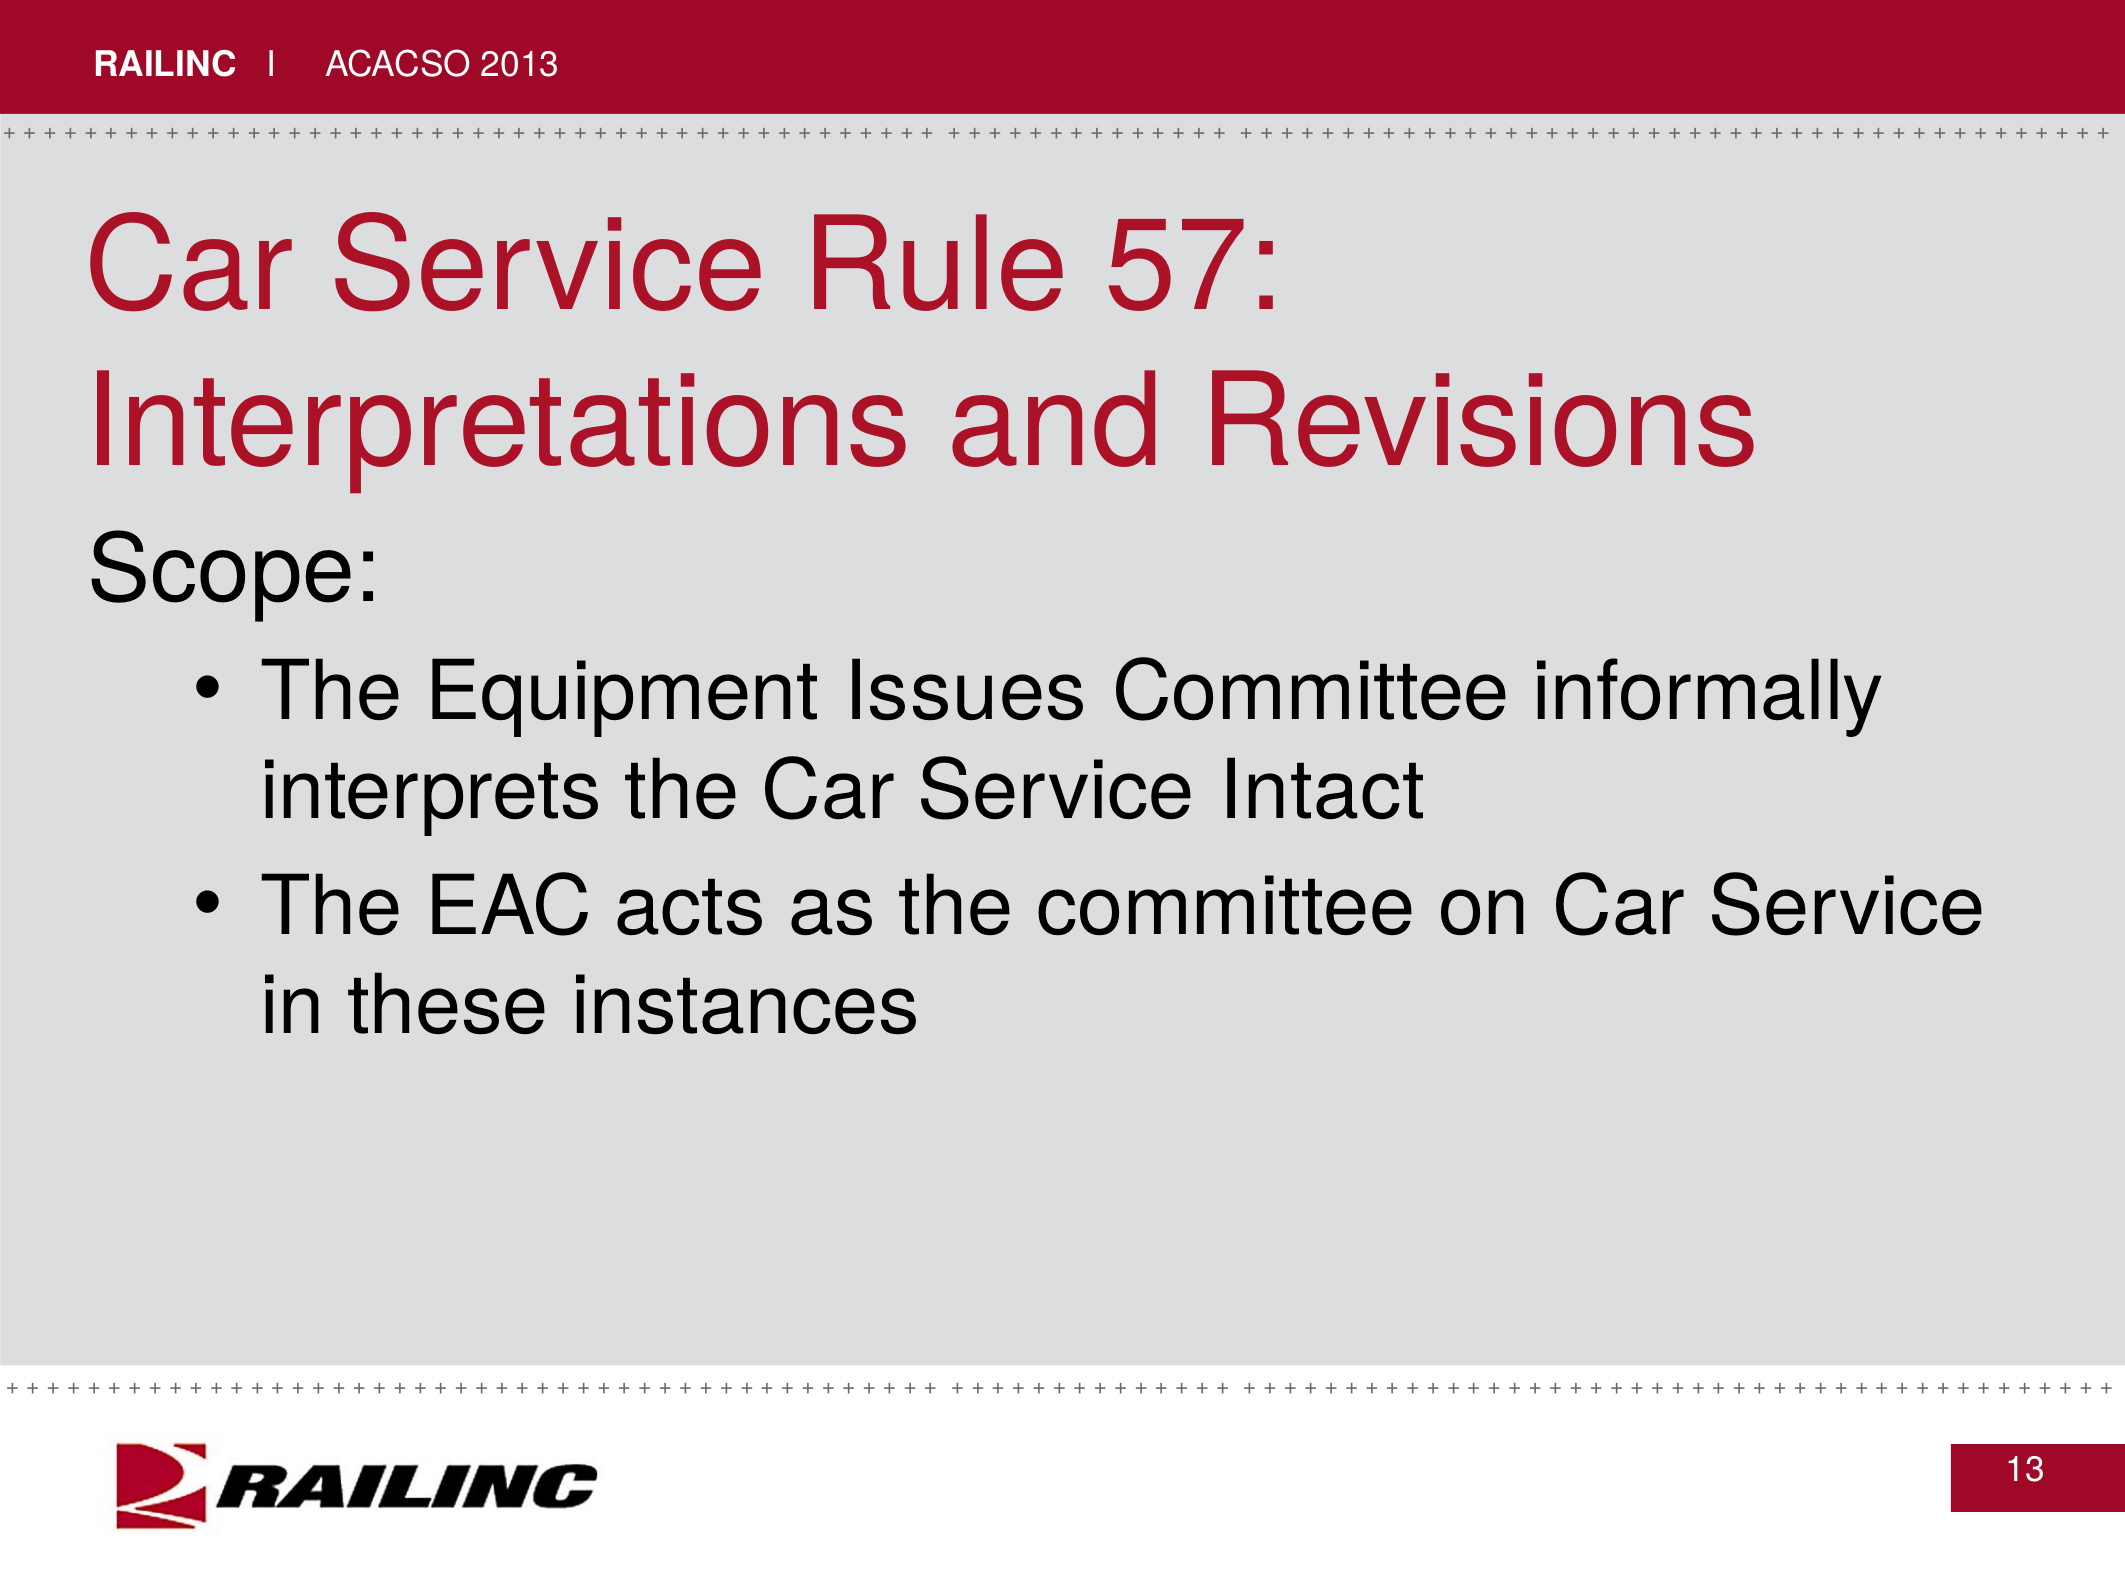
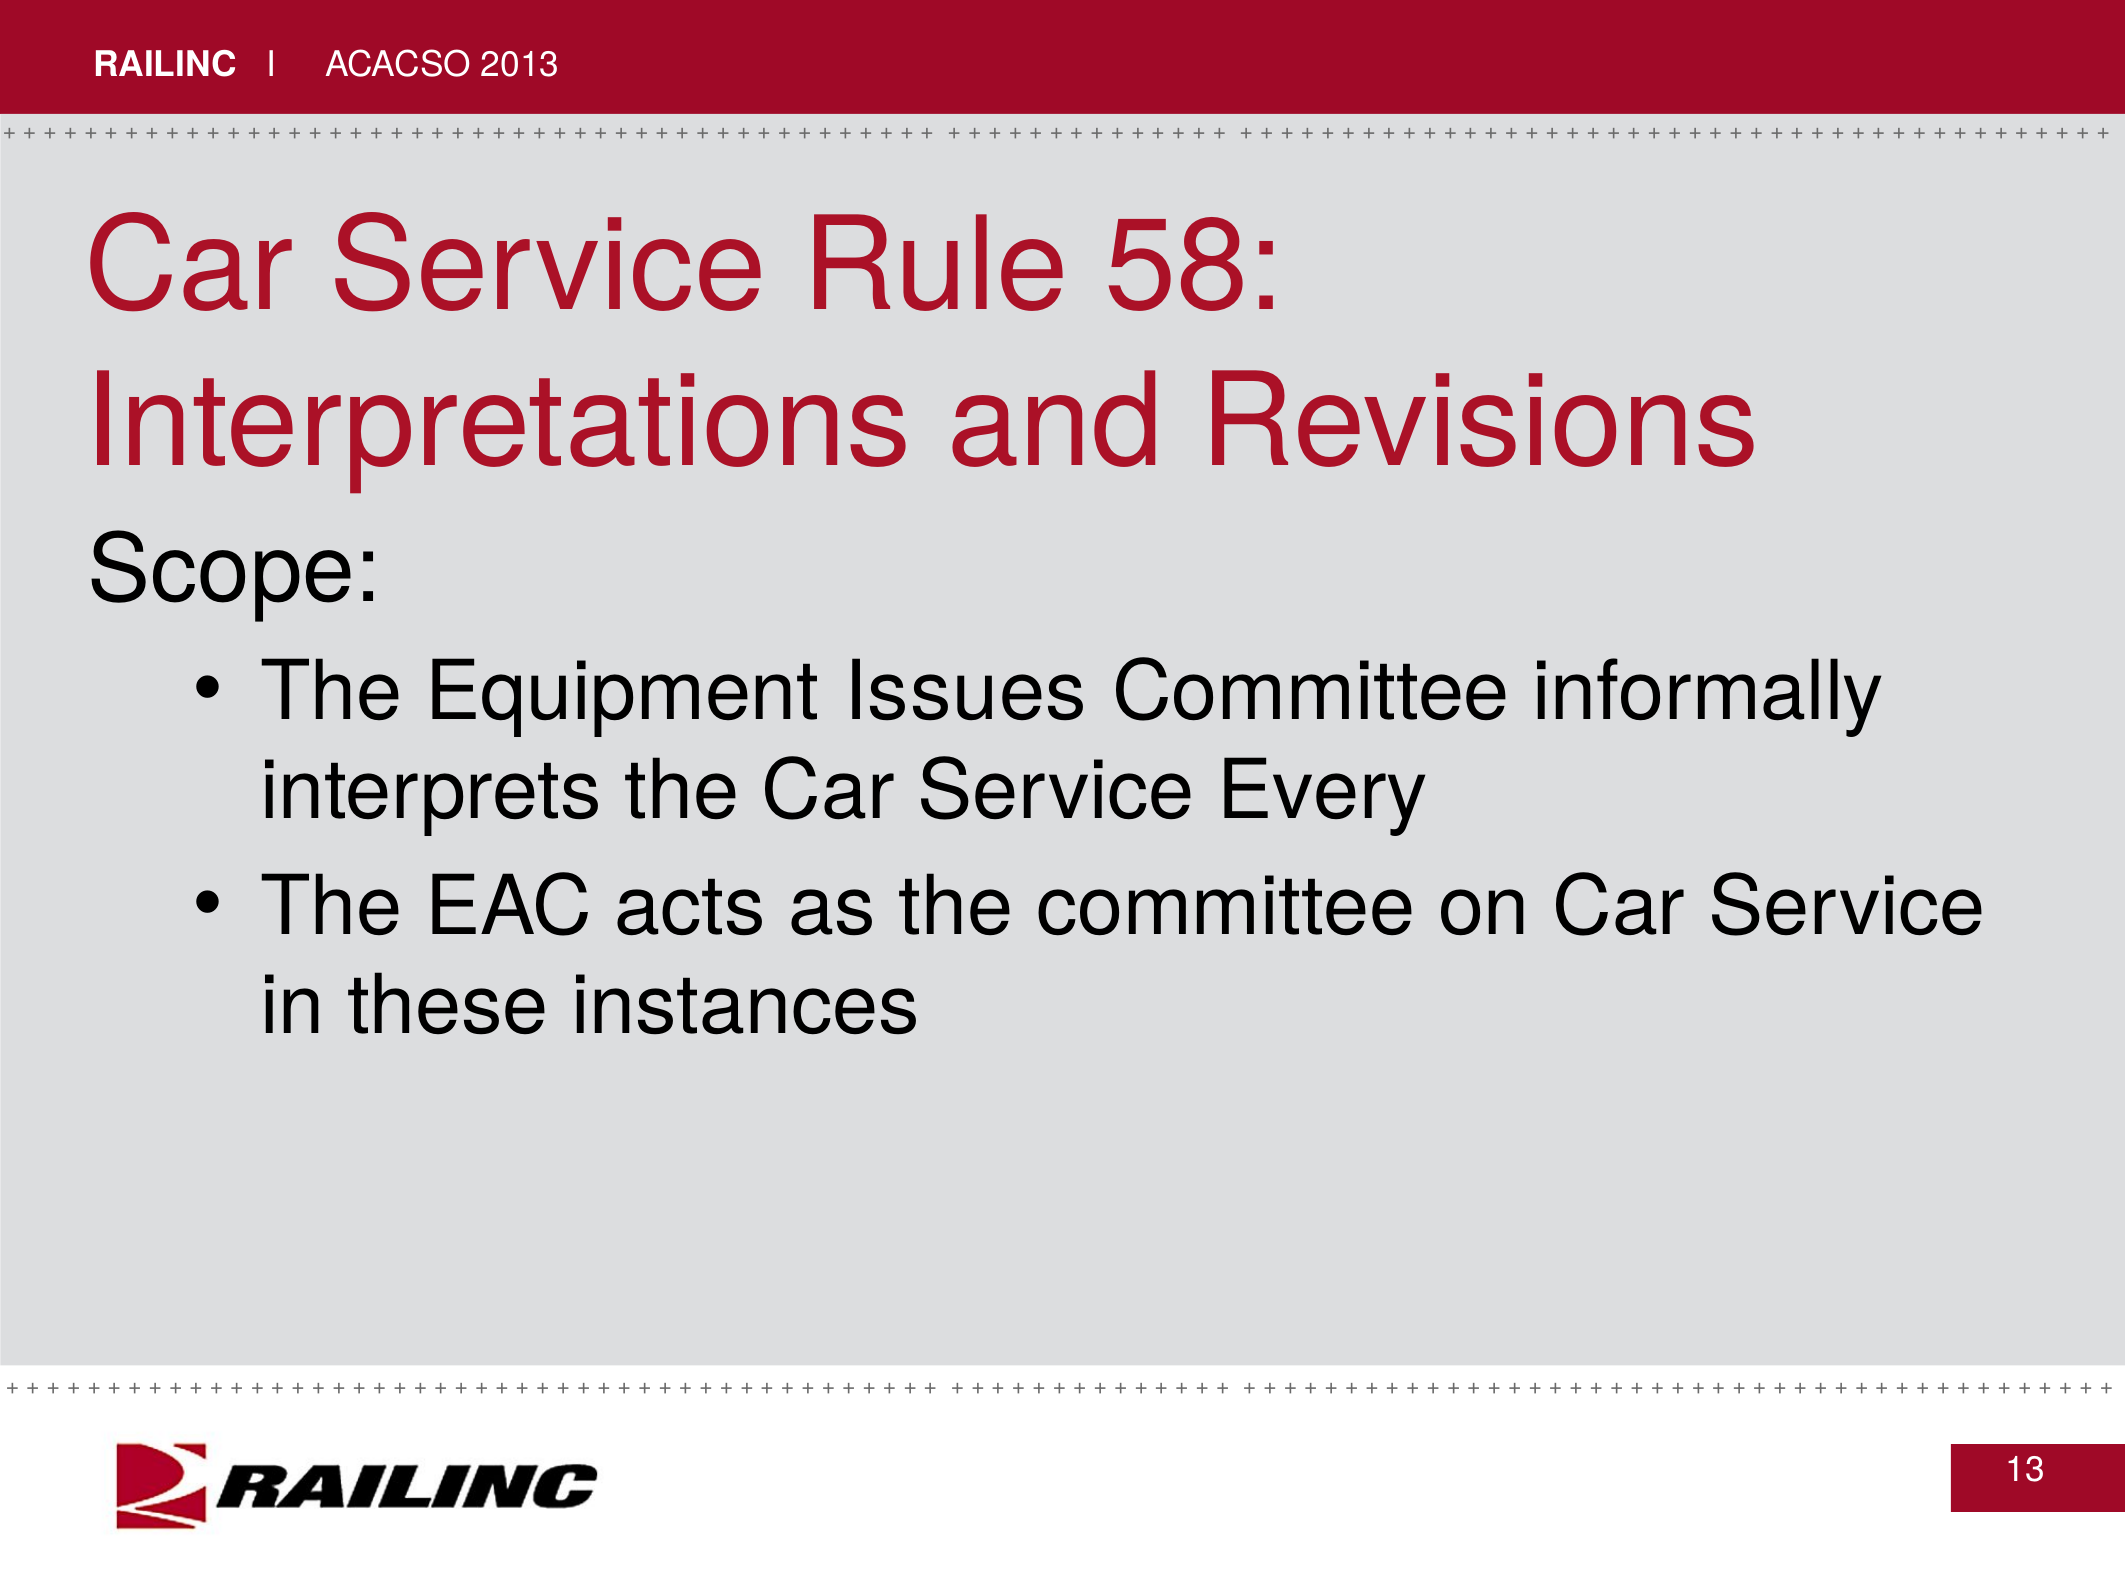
57: 57 -> 58
Intact: Intact -> Every
